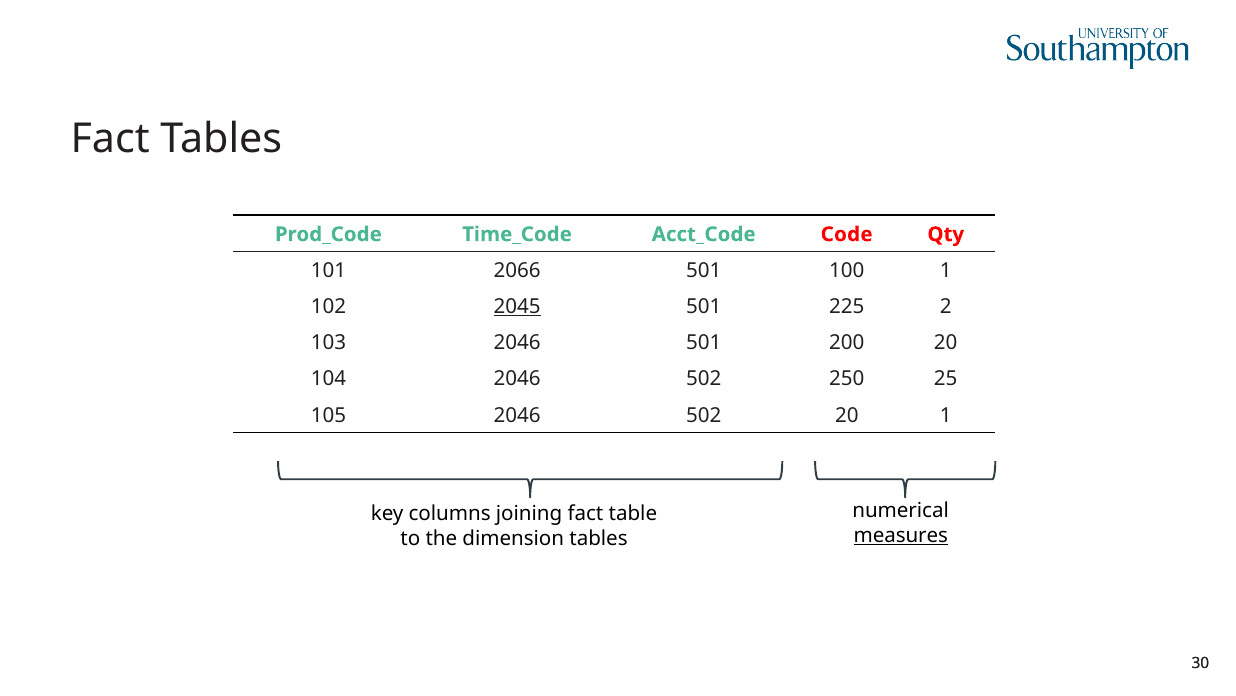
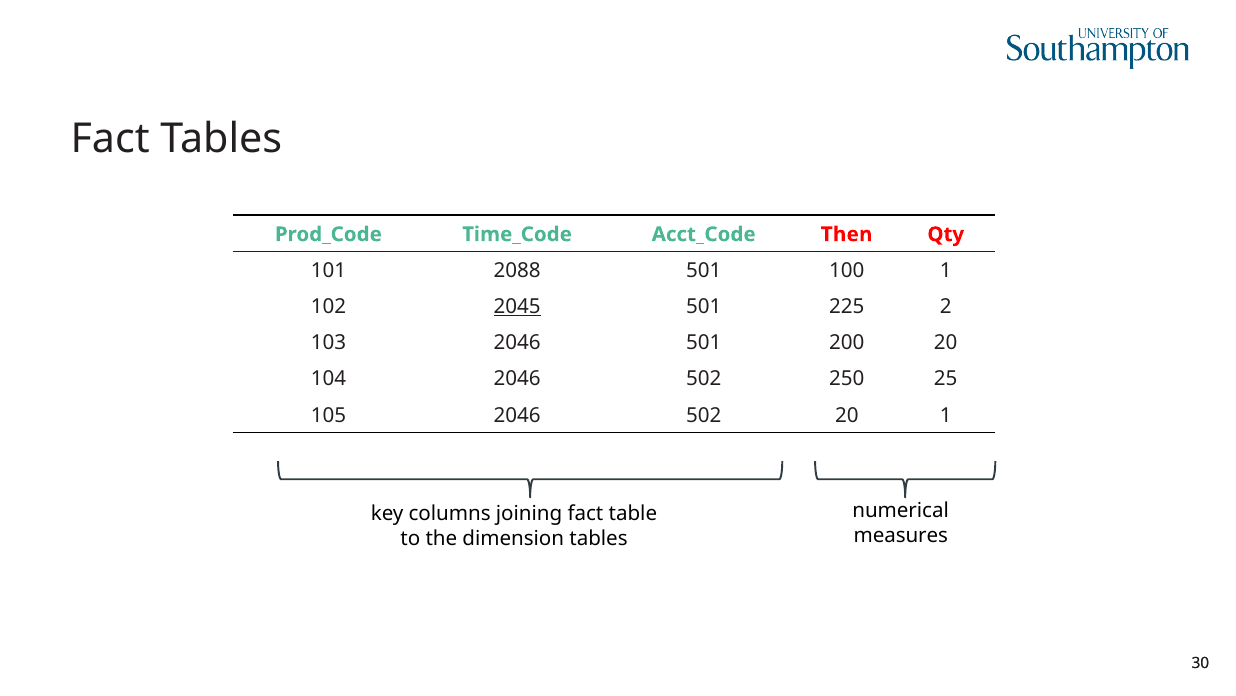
Code: Code -> Then
2066: 2066 -> 2088
measures underline: present -> none
